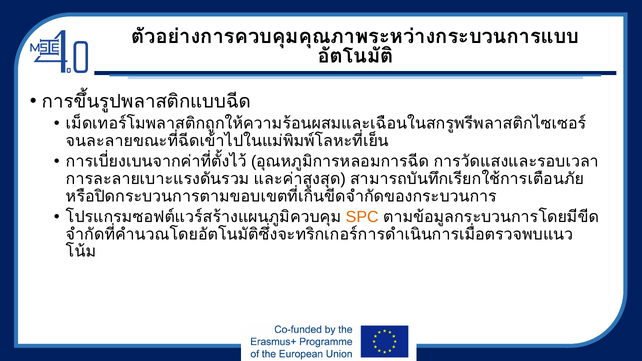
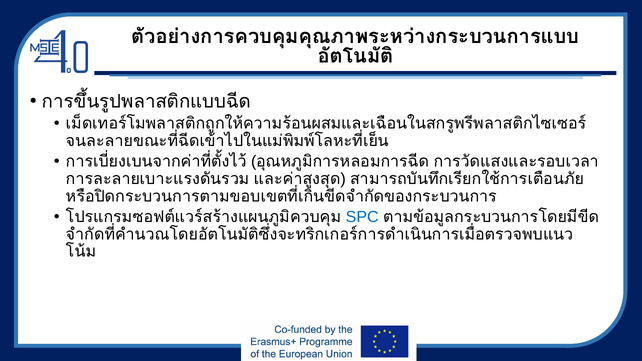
SPC colour: orange -> blue
